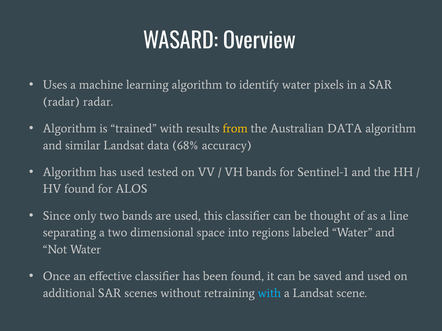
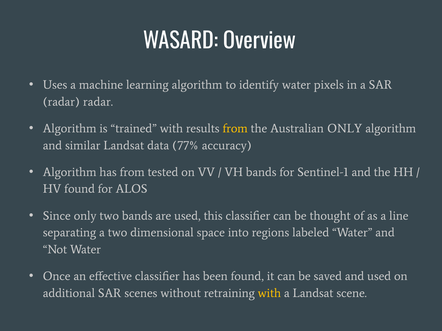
Australian DATA: DATA -> ONLY
68%: 68% -> 77%
has used: used -> from
with at (269, 294) colour: light blue -> yellow
